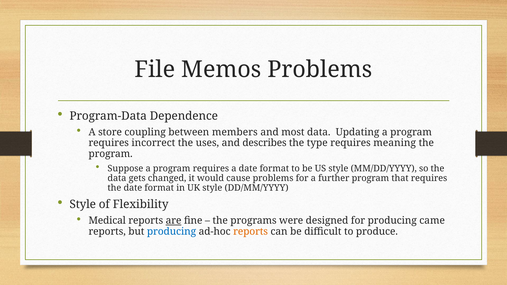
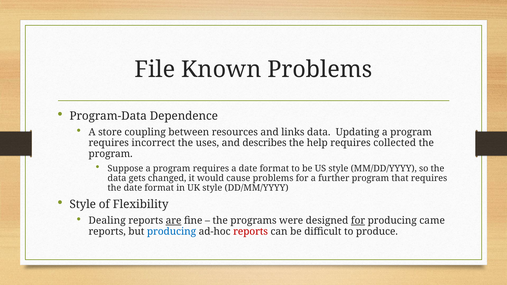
Memos: Memos -> Known
members: members -> resources
most: most -> links
type: type -> help
meaning: meaning -> collected
Medical: Medical -> Dealing
for at (358, 221) underline: none -> present
reports at (251, 232) colour: orange -> red
